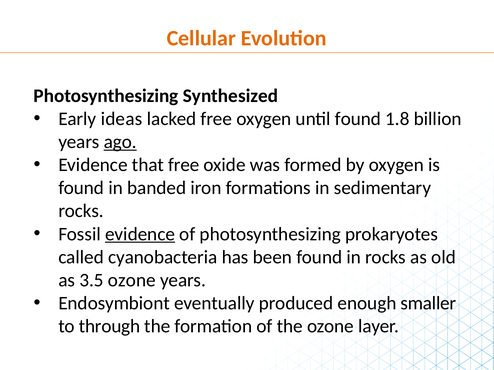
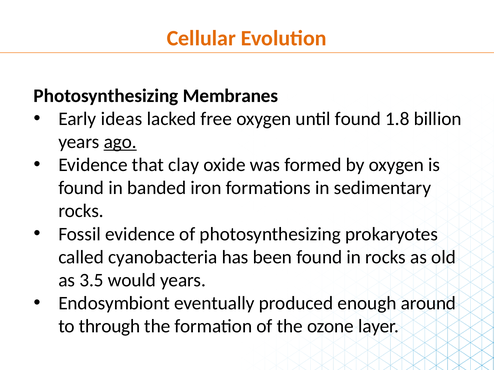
Synthesized: Synthesized -> Membranes
that free: free -> clay
evidence at (140, 234) underline: present -> none
3.5 ozone: ozone -> would
smaller: smaller -> around
